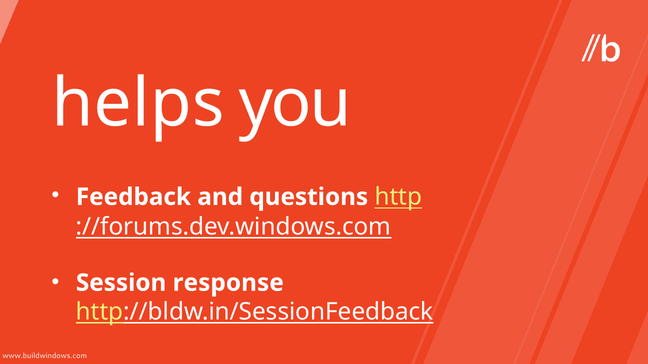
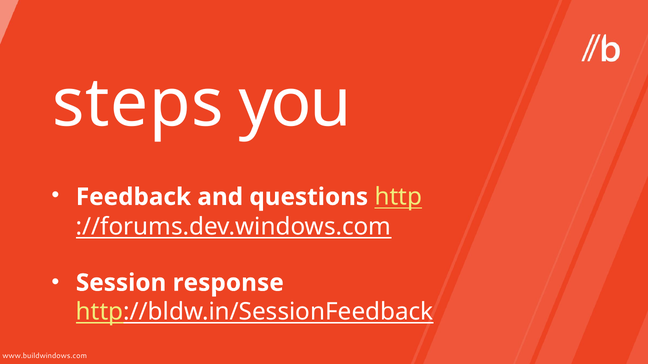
helps: helps -> steps
